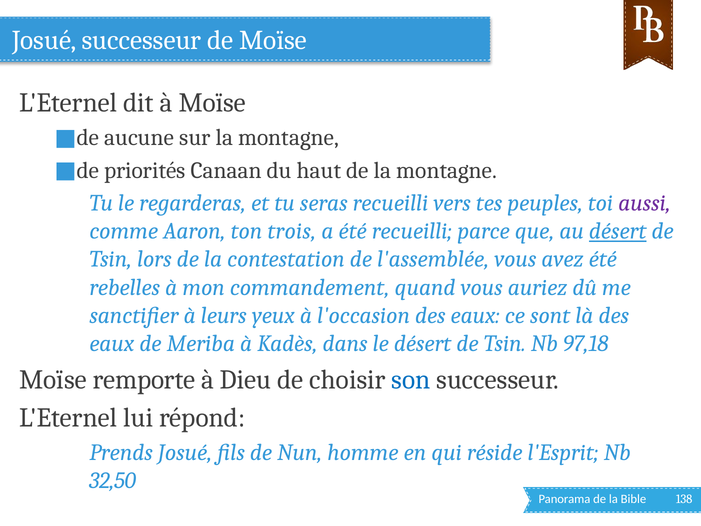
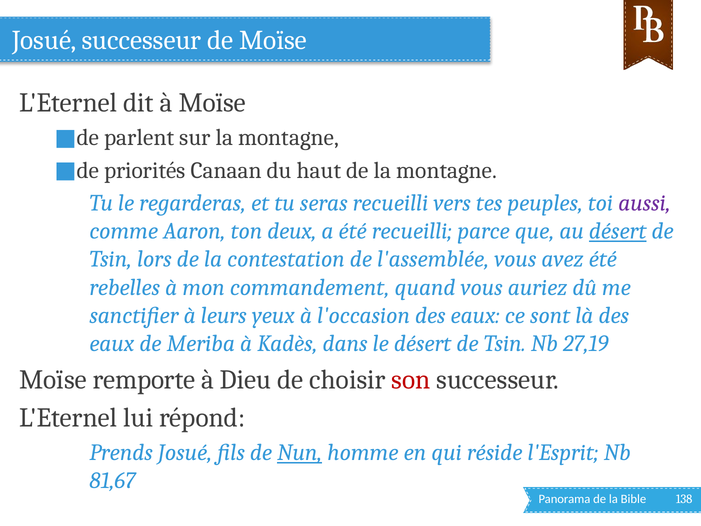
aucune: aucune -> parlent
trois: trois -> deux
97,18: 97,18 -> 27,19
son colour: blue -> red
Nun underline: none -> present
32,50: 32,50 -> 81,67
